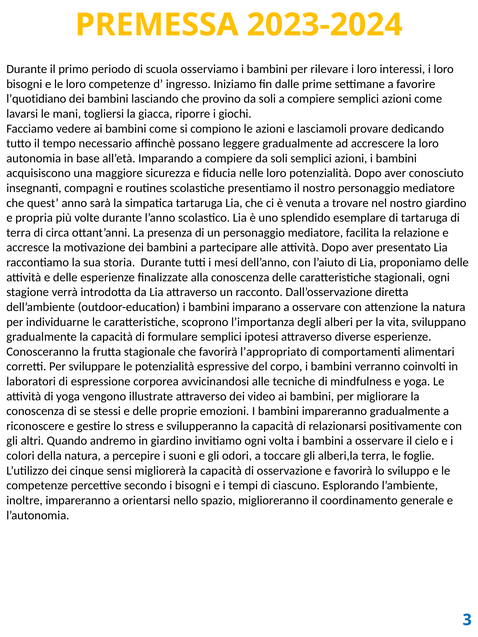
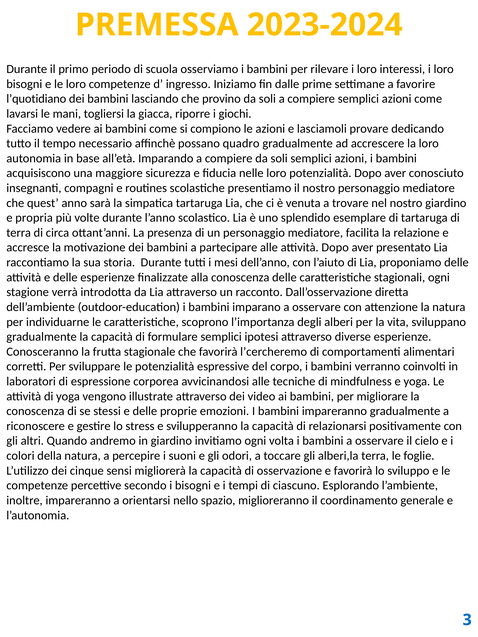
leggere: leggere -> quadro
l’appropriato: l’appropriato -> l’cercheremo
